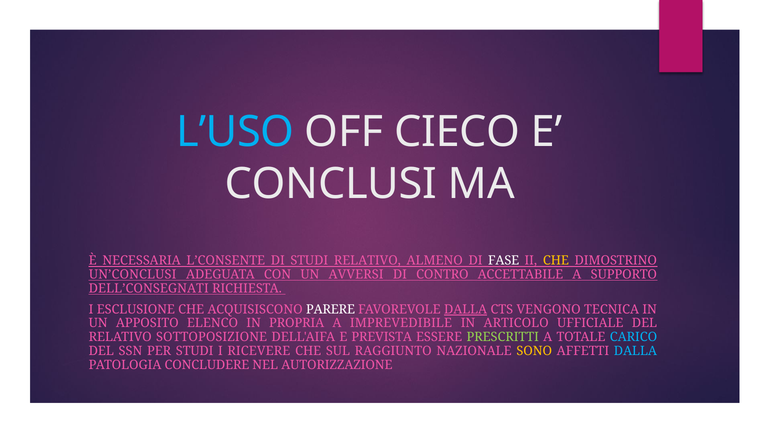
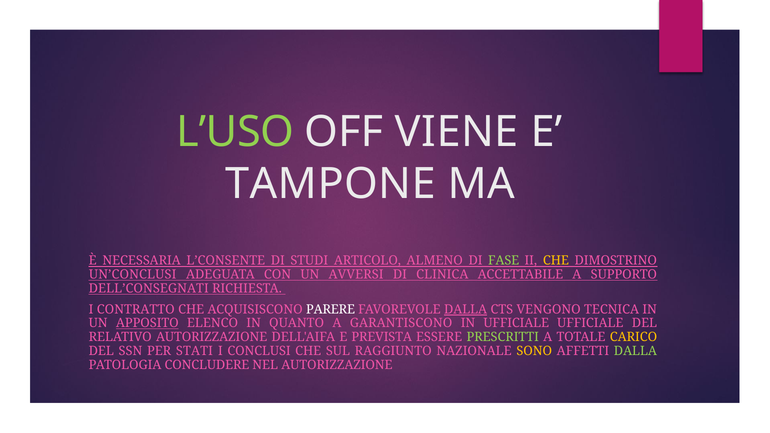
L’USO colour: light blue -> light green
CIECO: CIECO -> VIENE
CONCLUSI: CONCLUSI -> TAMPONE
STUDI RELATIVO: RELATIVO -> ARTICOLO
FASE colour: white -> light green
CONTRO: CONTRO -> CLINICA
ESCLUSIONE: ESCLUSIONE -> CONTRATTO
APPOSITO underline: none -> present
PROPRIA: PROPRIA -> QUANTO
IMPREVEDIBILE: IMPREVEDIBILE -> GARANTISCONO
IN ARTICOLO: ARTICOLO -> UFFICIALE
RELATIVO SOTTOPOSIZIONE: SOTTOPOSIZIONE -> AUTORIZZAZIONE
CARICO colour: light blue -> yellow
PER STUDI: STUDI -> STATI
RICEVERE: RICEVERE -> CONCLUSI
DALLA at (635, 351) colour: light blue -> light green
